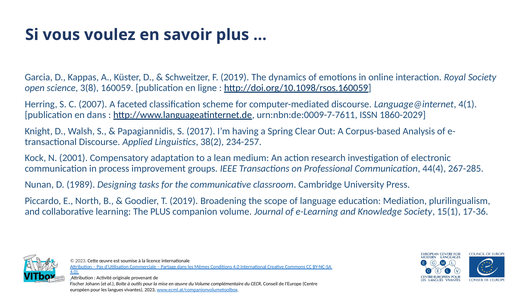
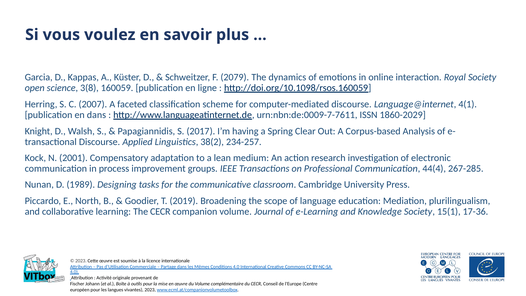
F 2019: 2019 -> 2079
The PLUS: PLUS -> CECR
